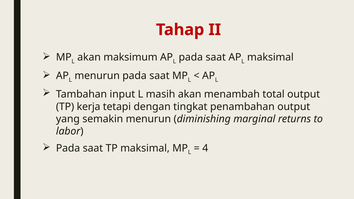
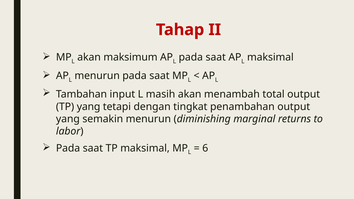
TP kerja: kerja -> yang
4: 4 -> 6
